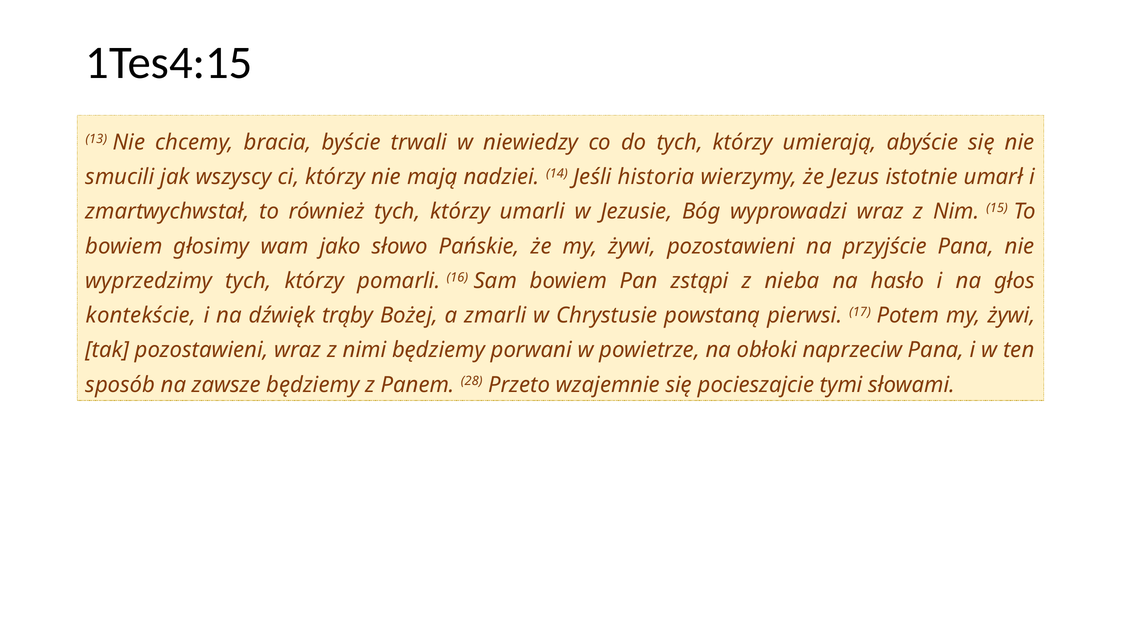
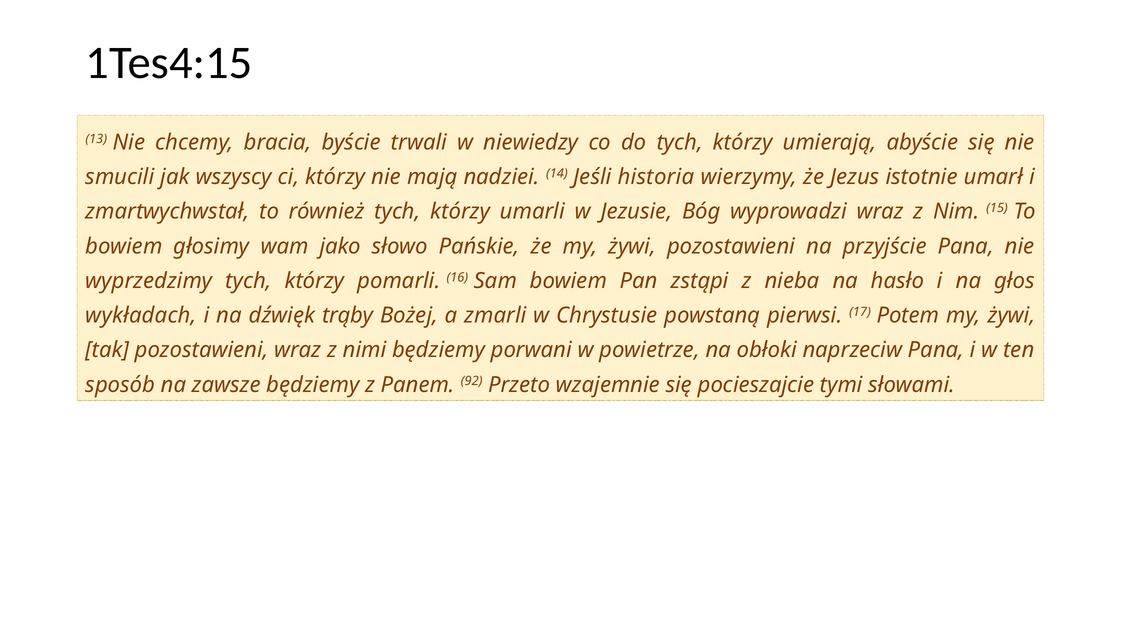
kontekście: kontekście -> wykładach
28: 28 -> 92
